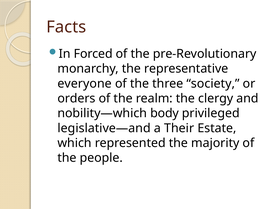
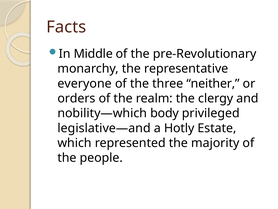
Forced: Forced -> Middle
society: society -> neither
Their: Their -> Hotly
